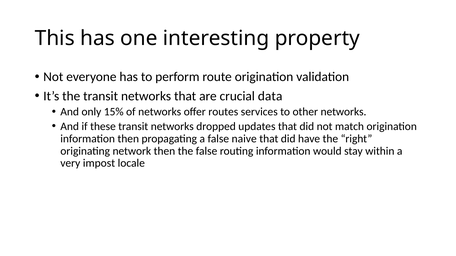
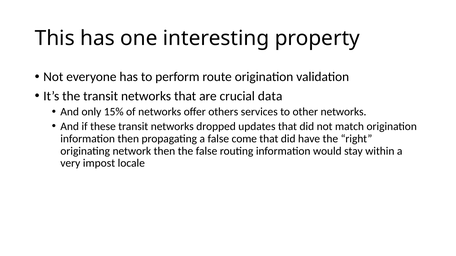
routes: routes -> others
naive: naive -> come
